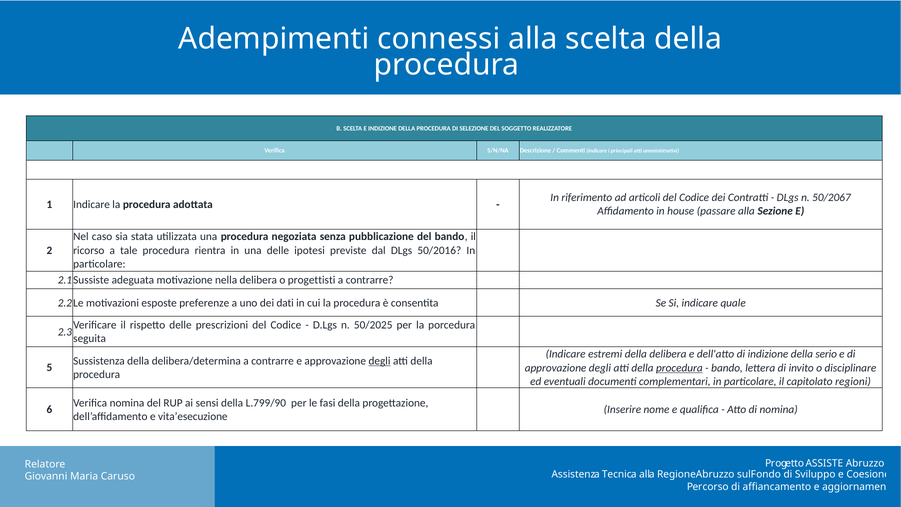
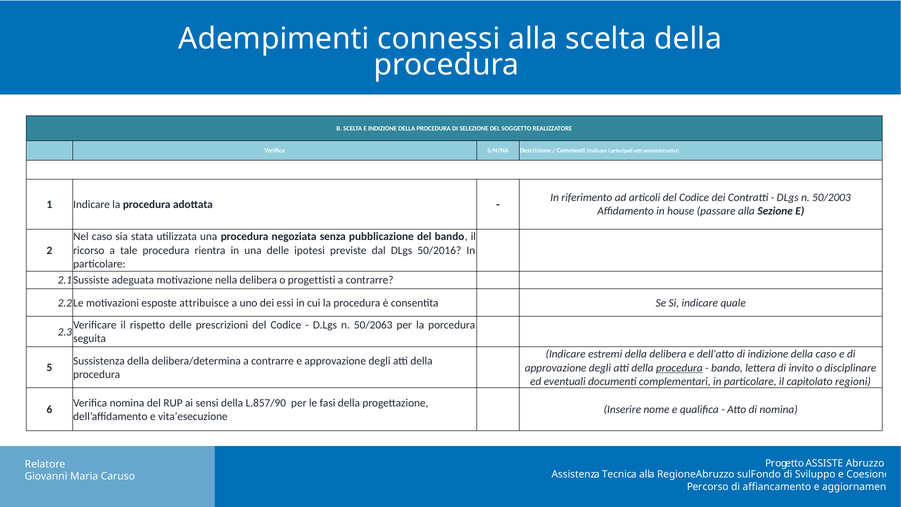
50/2067: 50/2067 -> 50/2003
preferenze: preferenze -> attribuisce
dati: dati -> essi
50/2025: 50/2025 -> 50/2063
della serio: serio -> caso
degli at (380, 361) underline: present -> none
L.799/90: L.799/90 -> L.857/90
